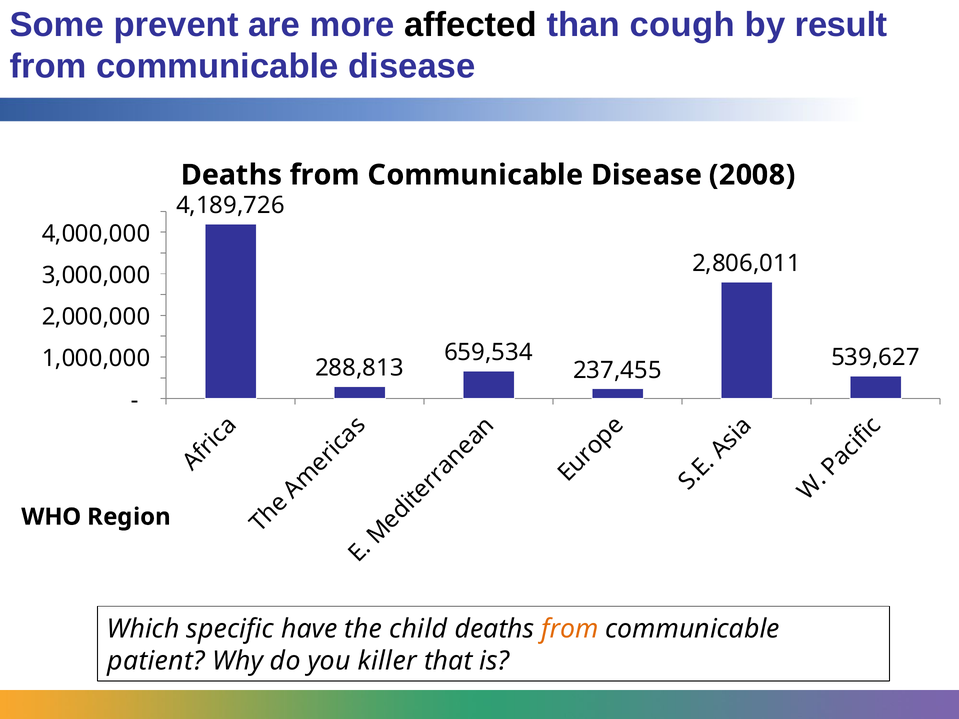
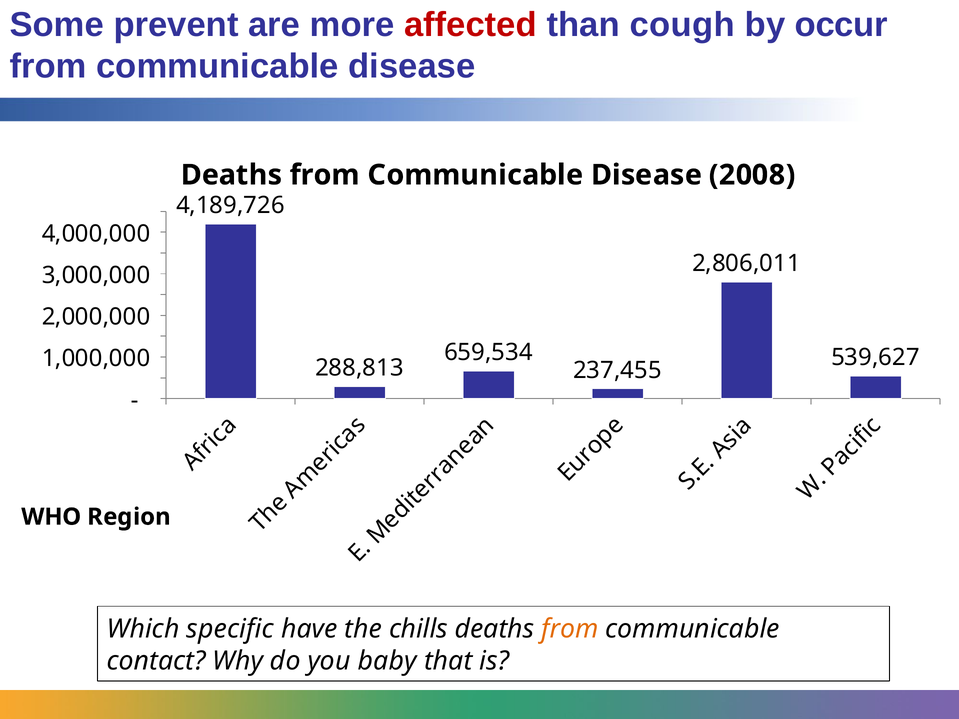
affected colour: black -> red
result: result -> occur
child: child -> chills
patient: patient -> contact
killer: killer -> baby
